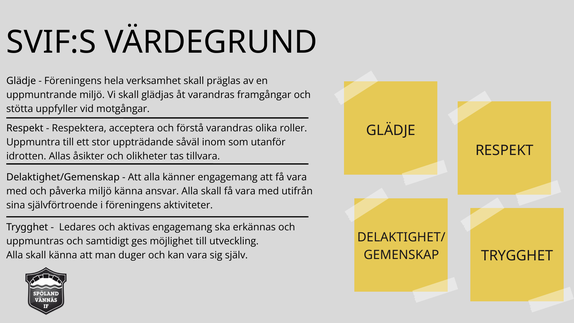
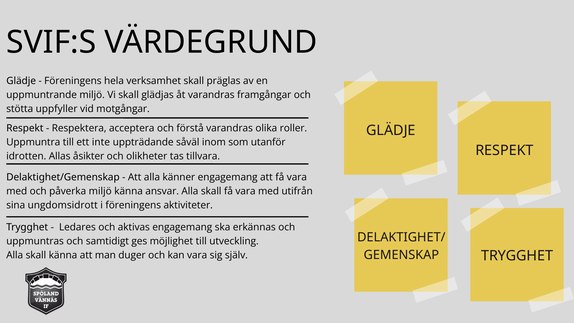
stor: stor -> inte
självförtroende: självförtroende -> ungdomsidrott
